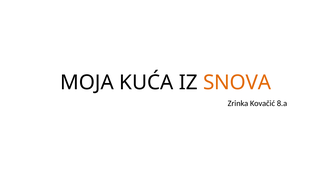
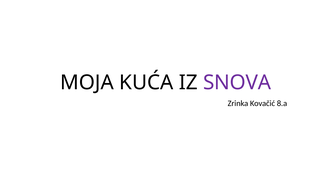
SNOVA colour: orange -> purple
